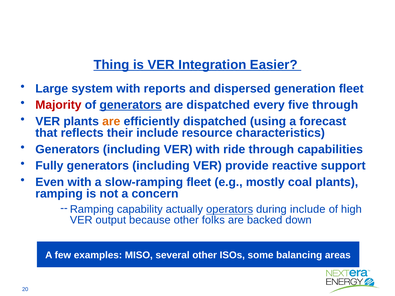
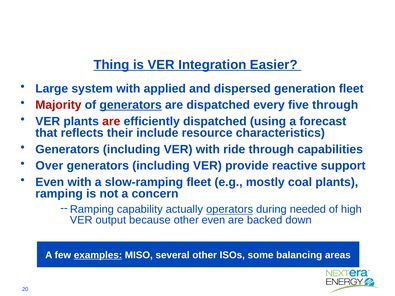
reports: reports -> applied
are at (111, 122) colour: orange -> red
Fully: Fully -> Over
during include: include -> needed
other folks: folks -> even
examples underline: none -> present
